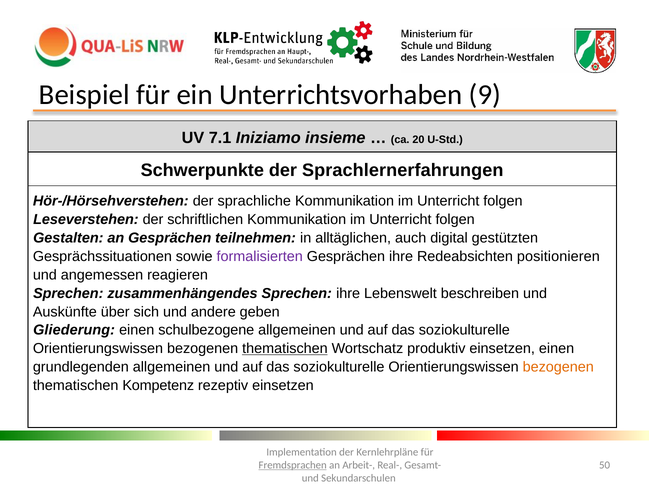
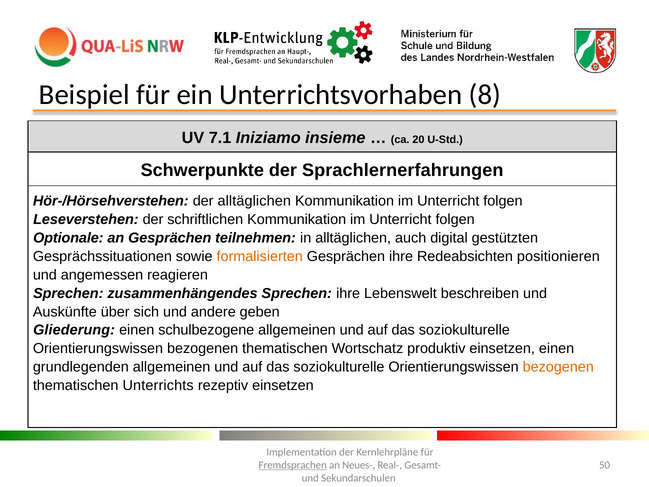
9: 9 -> 8
der sprachliche: sprachliche -> alltäglichen
Gestalten: Gestalten -> Optionale
formalisierten colour: purple -> orange
thematischen at (285, 348) underline: present -> none
Kompetenz: Kompetenz -> Unterrichts
Arbeit-: Arbeit- -> Neues-
